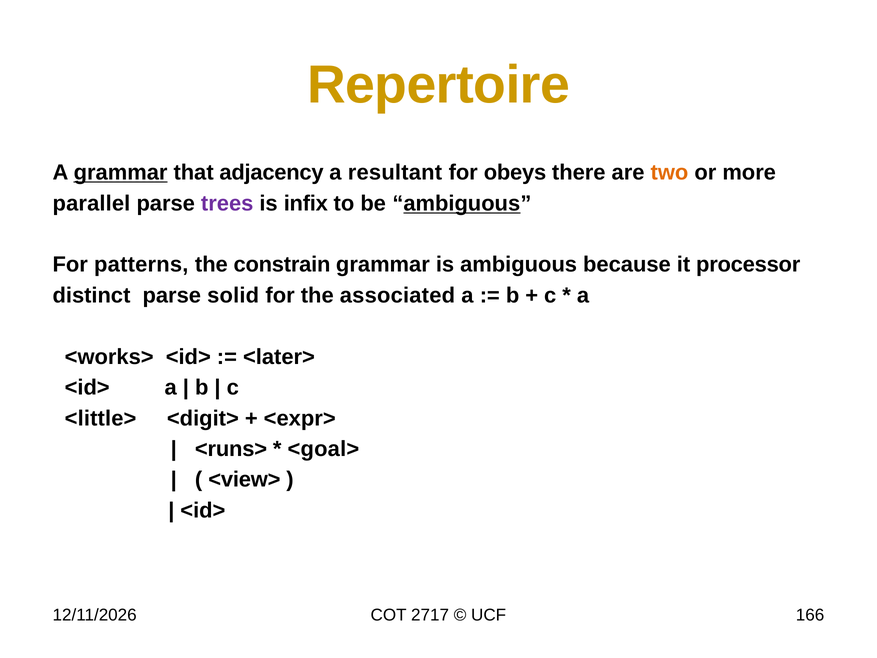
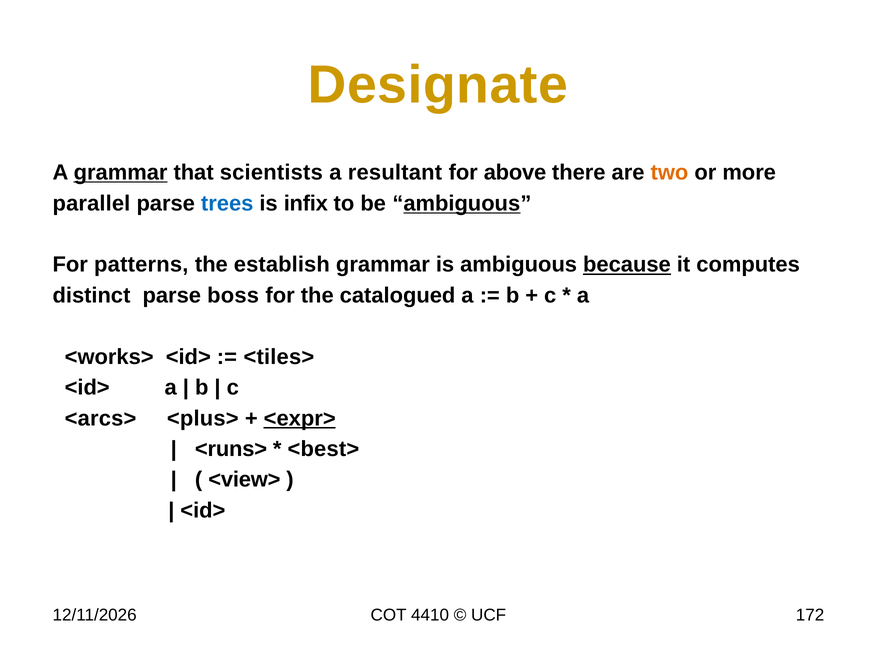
Repertoire: Repertoire -> Designate
adjacency: adjacency -> scientists
obeys: obeys -> above
trees colour: purple -> blue
constrain: constrain -> establish
because underline: none -> present
processor: processor -> computes
solid: solid -> boss
associated: associated -> catalogued
<later>: <later> -> <tiles>
<little>: <little> -> <arcs>
<digit>: <digit> -> <plus>
<expr> underline: none -> present
<goal>: <goal> -> <best>
2717: 2717 -> 4410
166: 166 -> 172
